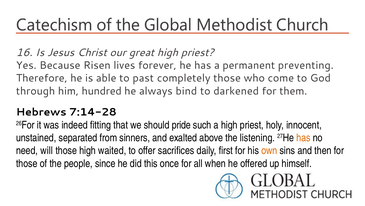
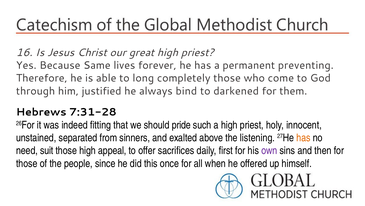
Risen: Risen -> Same
past: past -> long
hundred: hundred -> justified
7:14-28: 7:14-28 -> 7:31-28
will: will -> suit
waited: waited -> appeal
own colour: orange -> purple
